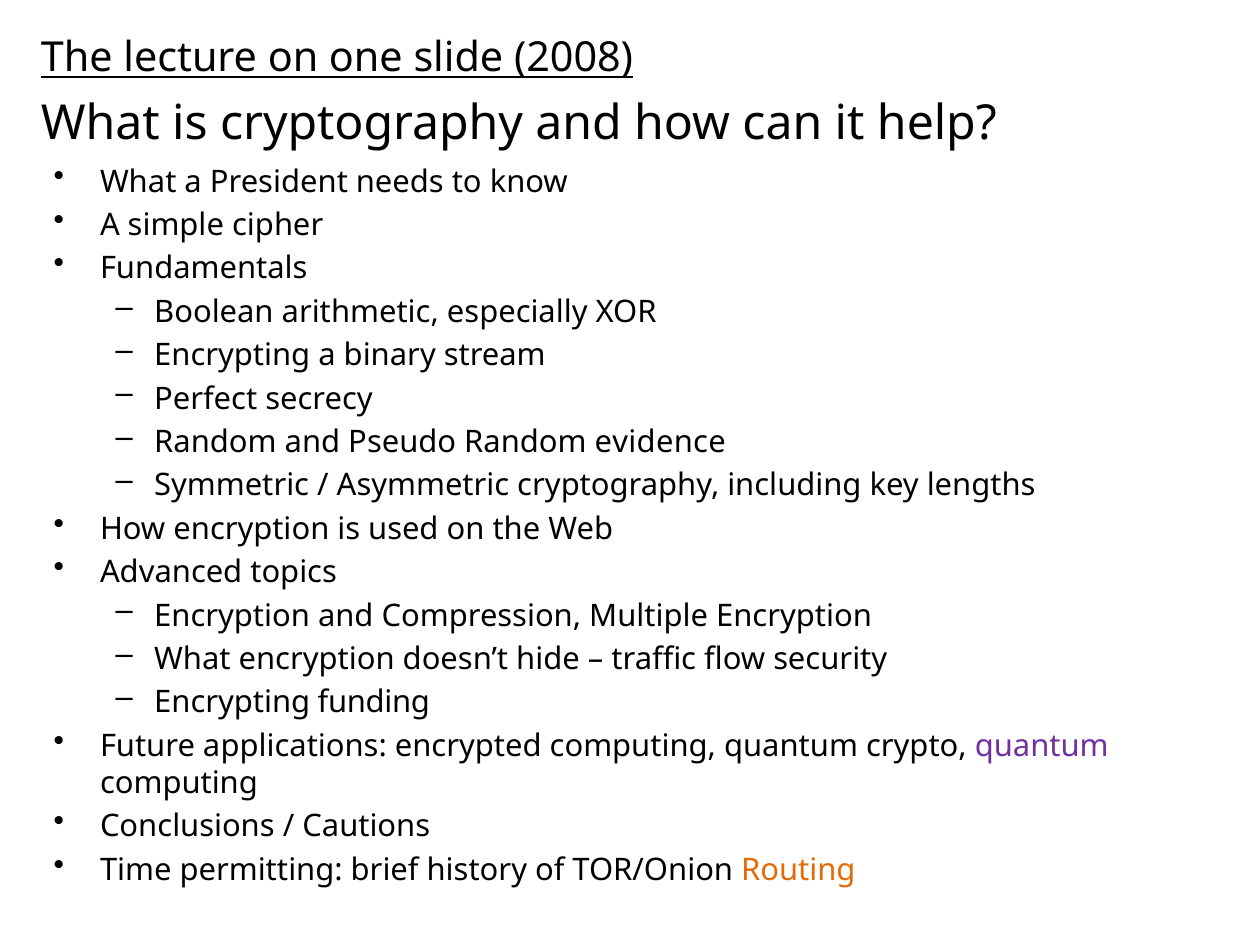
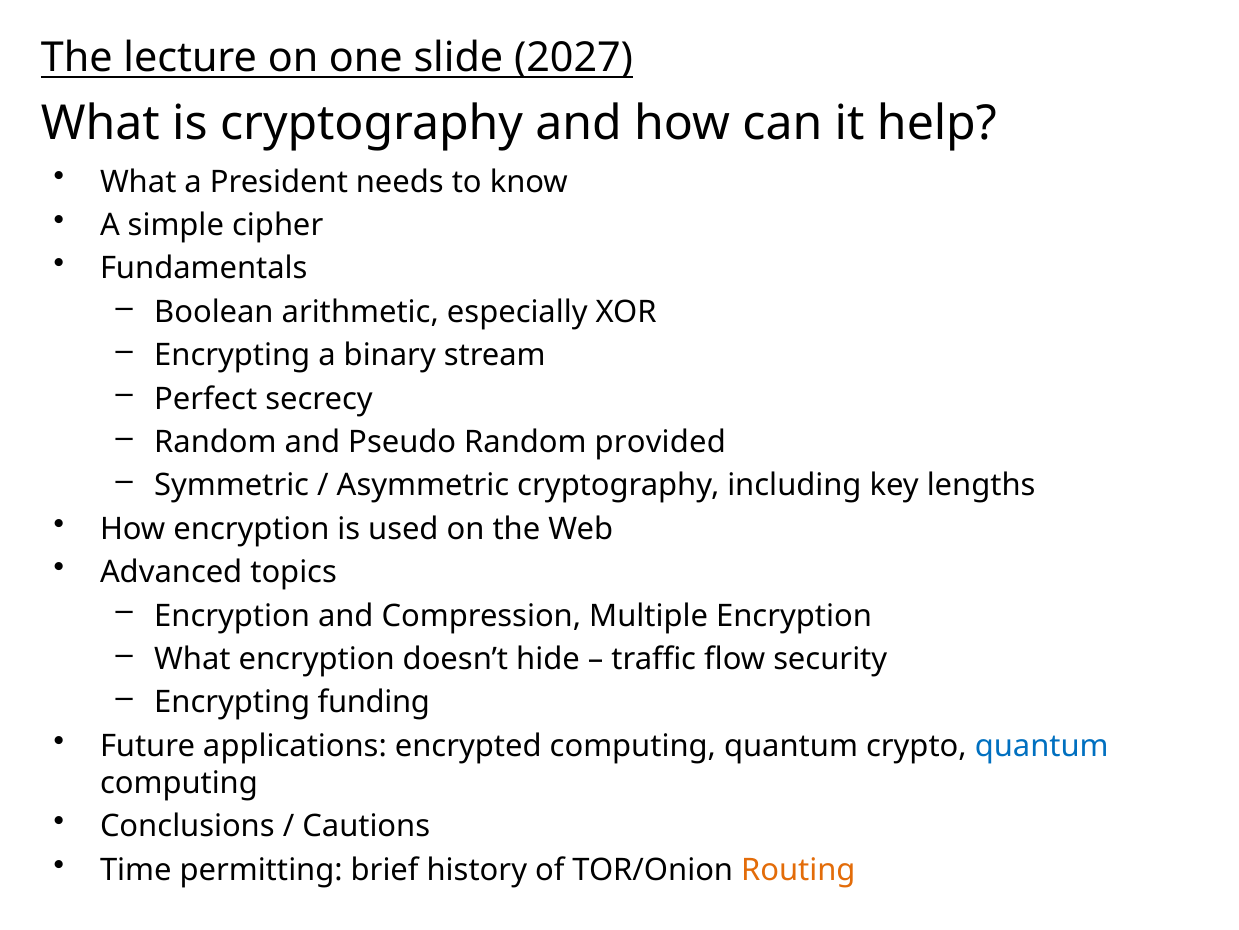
2008: 2008 -> 2027
evidence: evidence -> provided
quantum at (1042, 745) colour: purple -> blue
